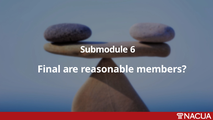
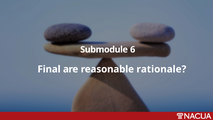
members: members -> rationale
